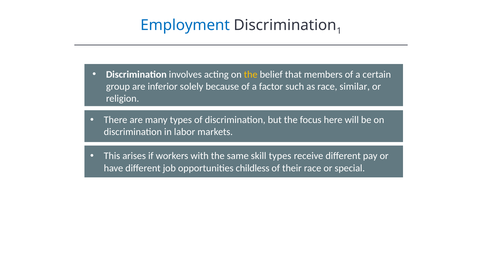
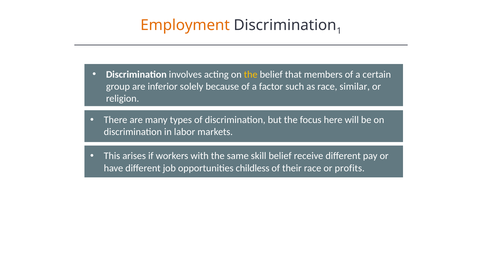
Employment colour: blue -> orange
skill types: types -> belief
special: special -> profits
